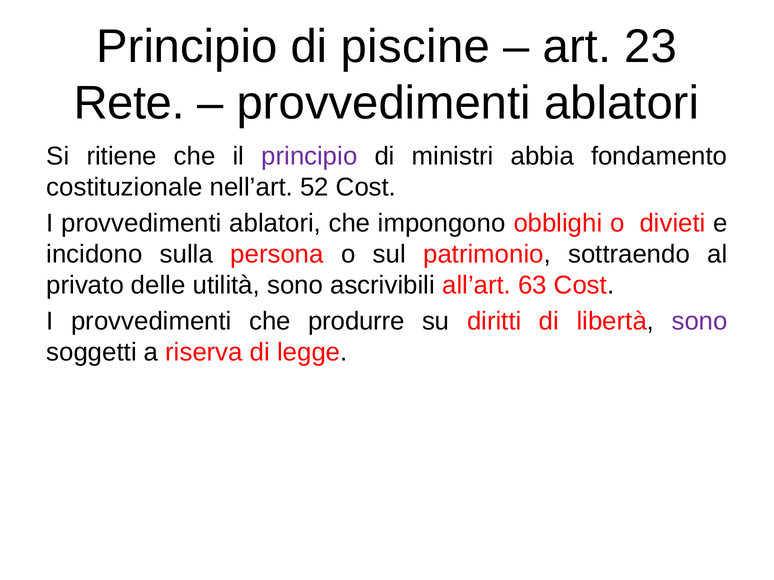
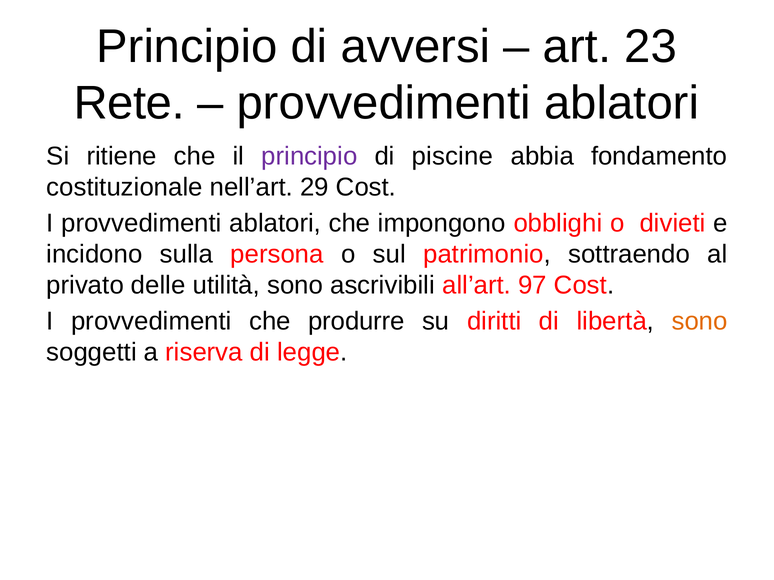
piscine: piscine -> avversi
ministri: ministri -> piscine
52: 52 -> 29
63: 63 -> 97
sono at (700, 322) colour: purple -> orange
